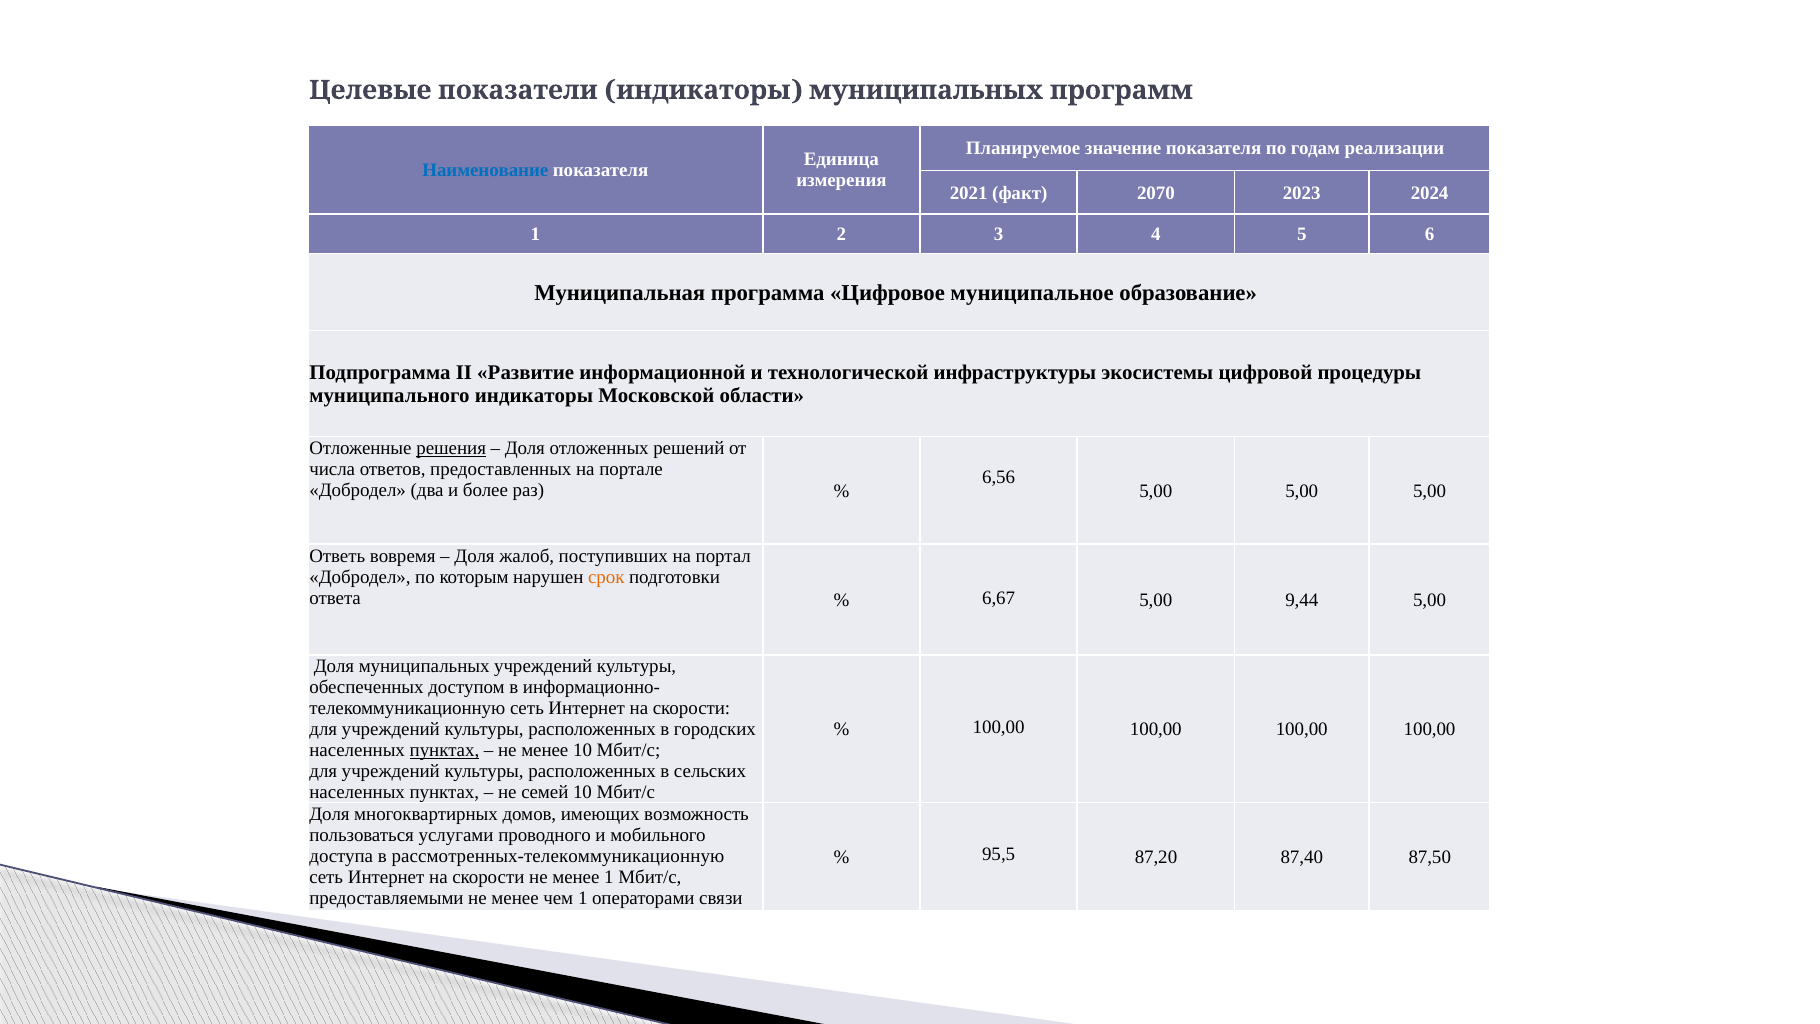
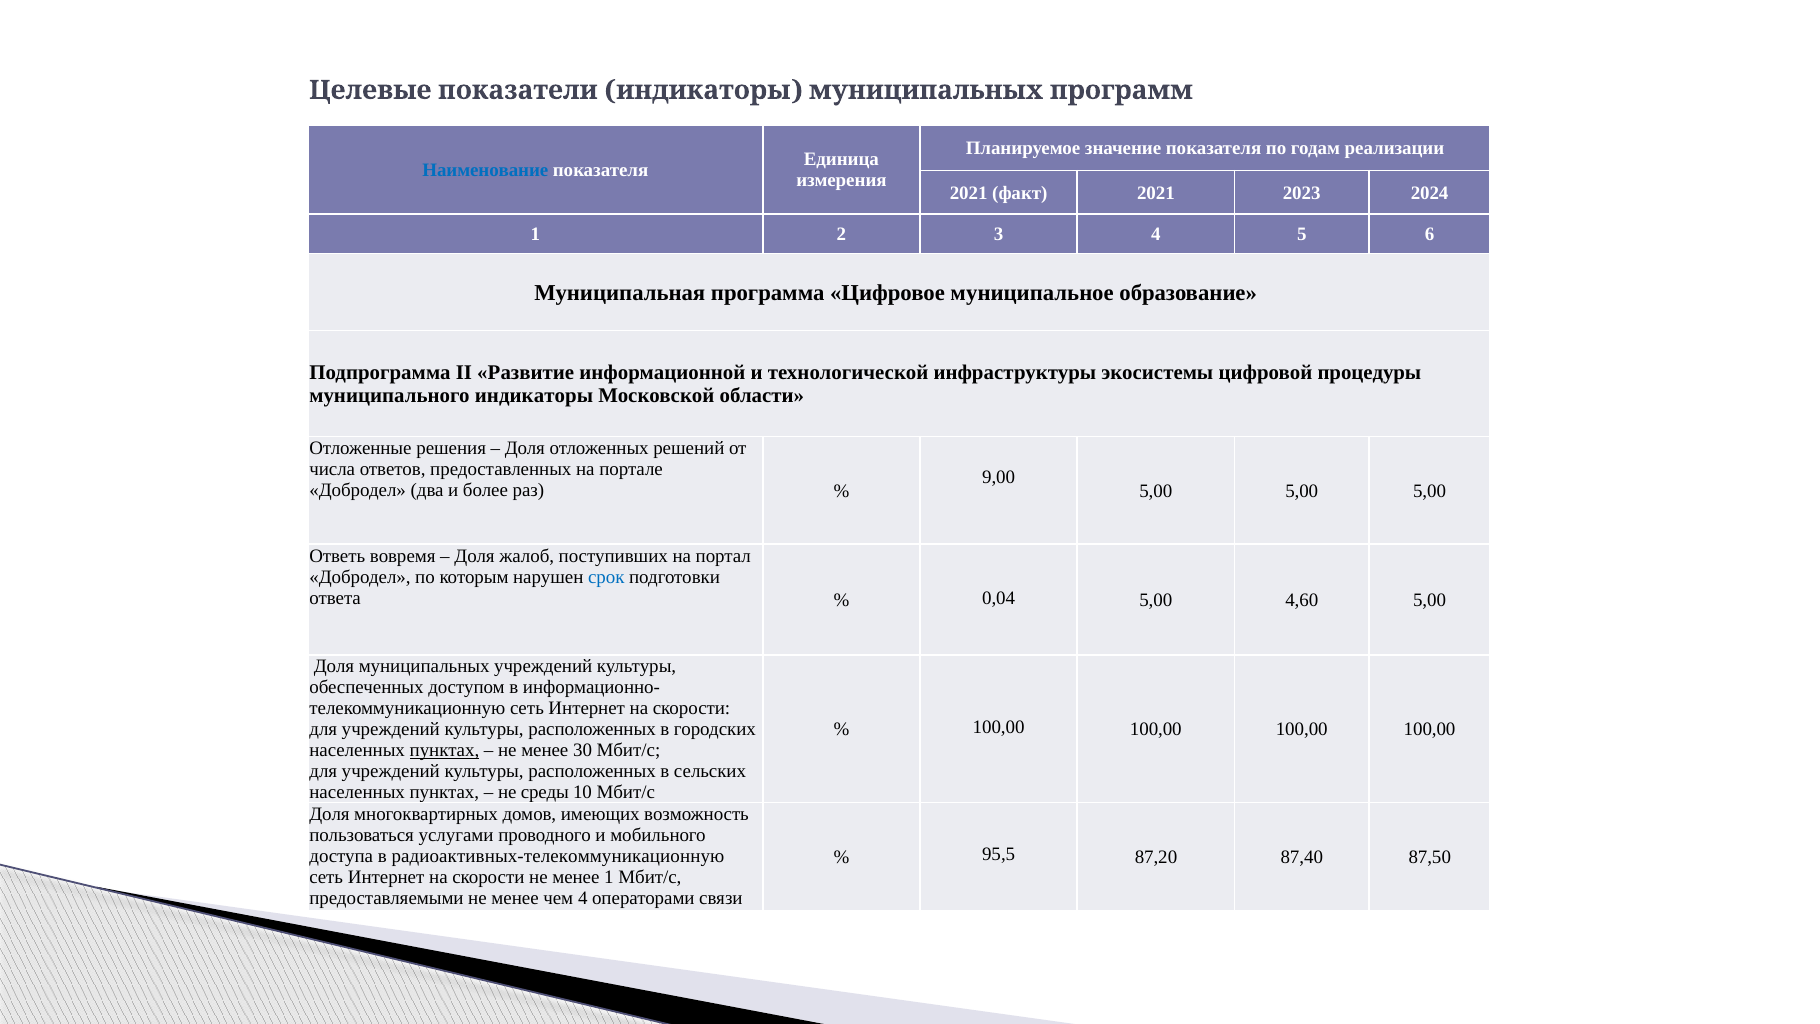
факт 2070: 2070 -> 2021
решения underline: present -> none
6,56: 6,56 -> 9,00
срок colour: orange -> blue
6,67: 6,67 -> 0,04
9,44: 9,44 -> 4,60
менее 10: 10 -> 30
семей: семей -> среды
рассмотренных-телекоммуникационную: рассмотренных-телекоммуникационную -> радиоактивных-телекоммуникационную
чем 1: 1 -> 4
